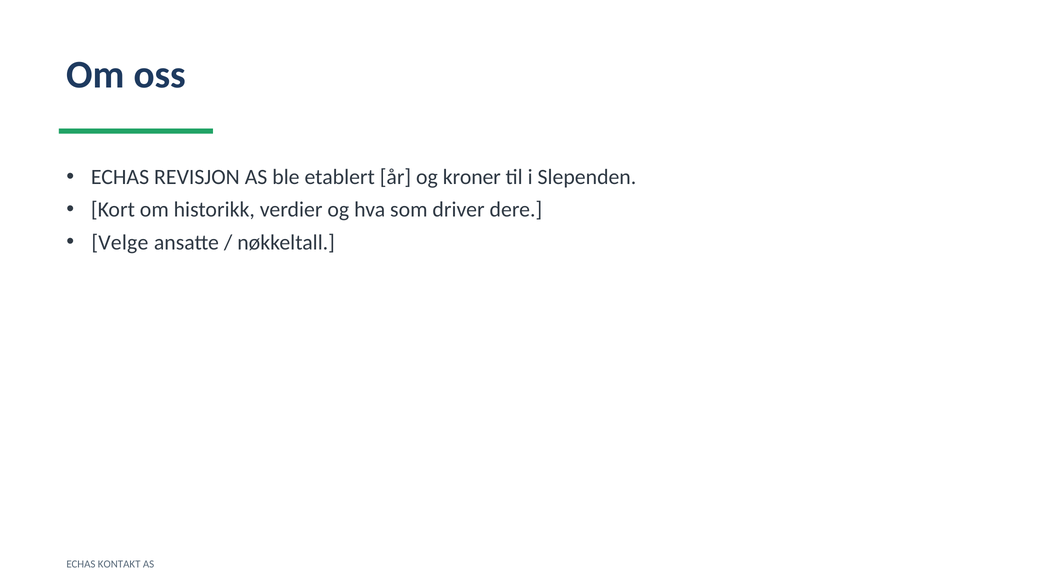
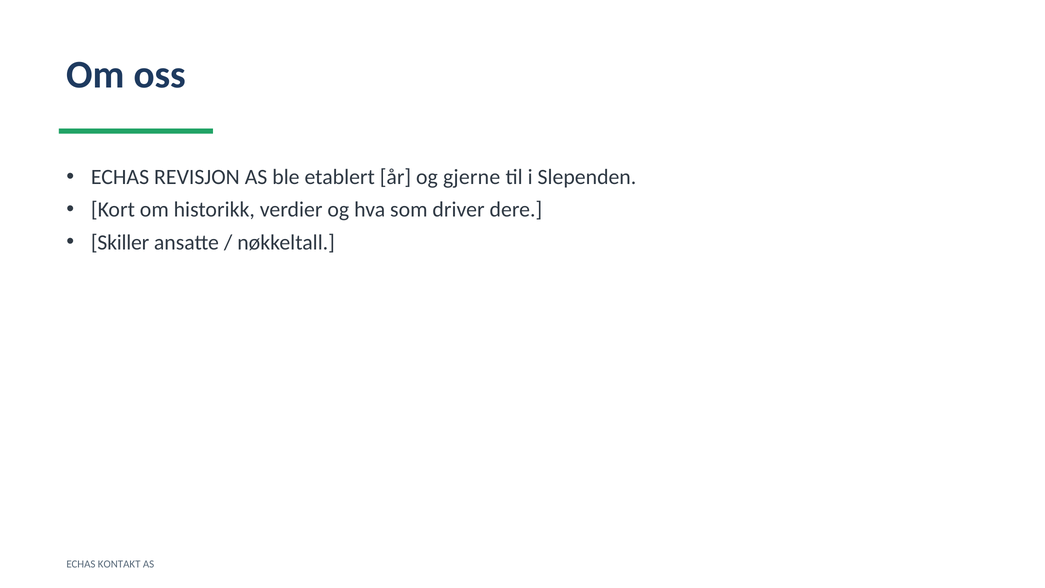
kroner: kroner -> gjerne
Velge: Velge -> Skiller
